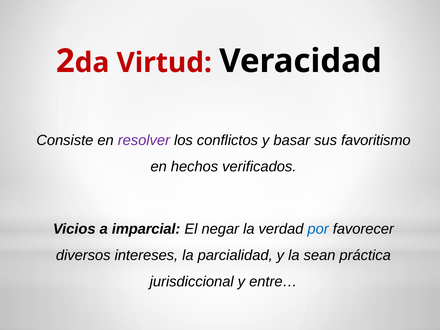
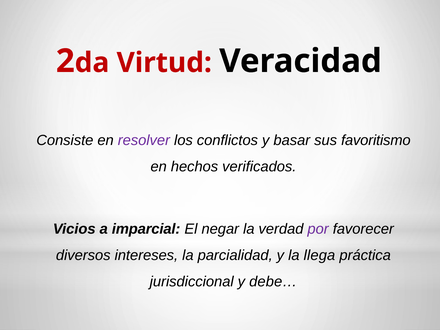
por colour: blue -> purple
sean: sean -> llega
entre…: entre… -> debe…
